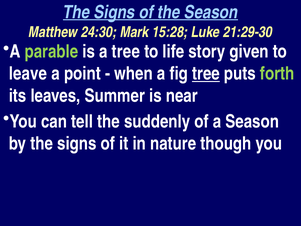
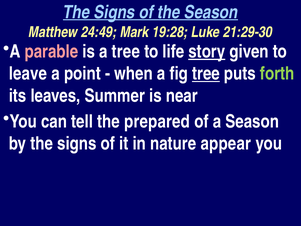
24:30: 24:30 -> 24:49
15:28: 15:28 -> 19:28
parable colour: light green -> pink
story underline: none -> present
suddenly: suddenly -> prepared
though: though -> appear
